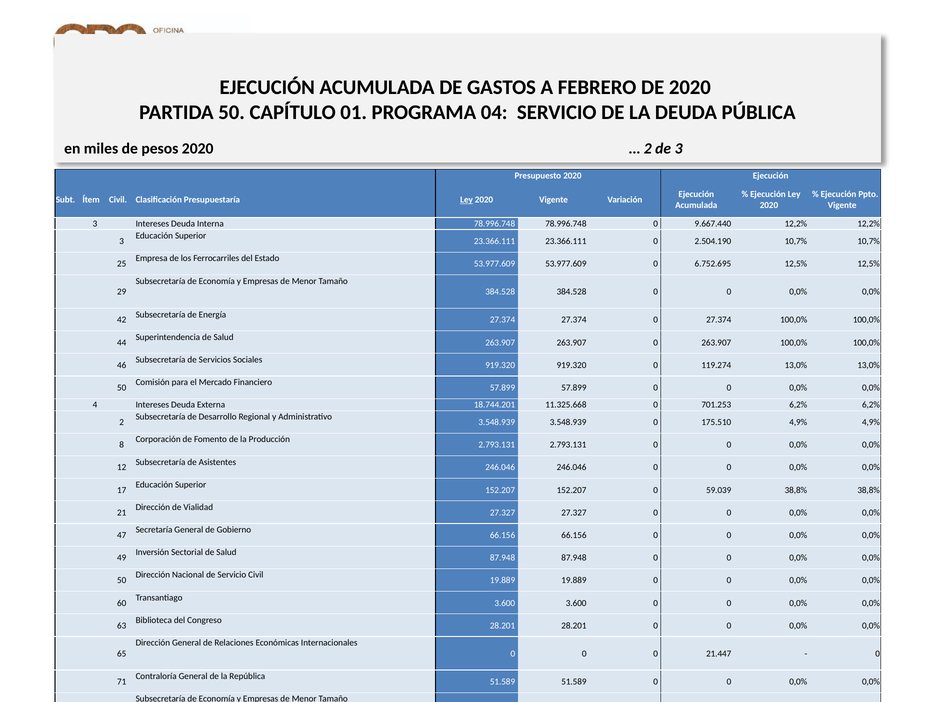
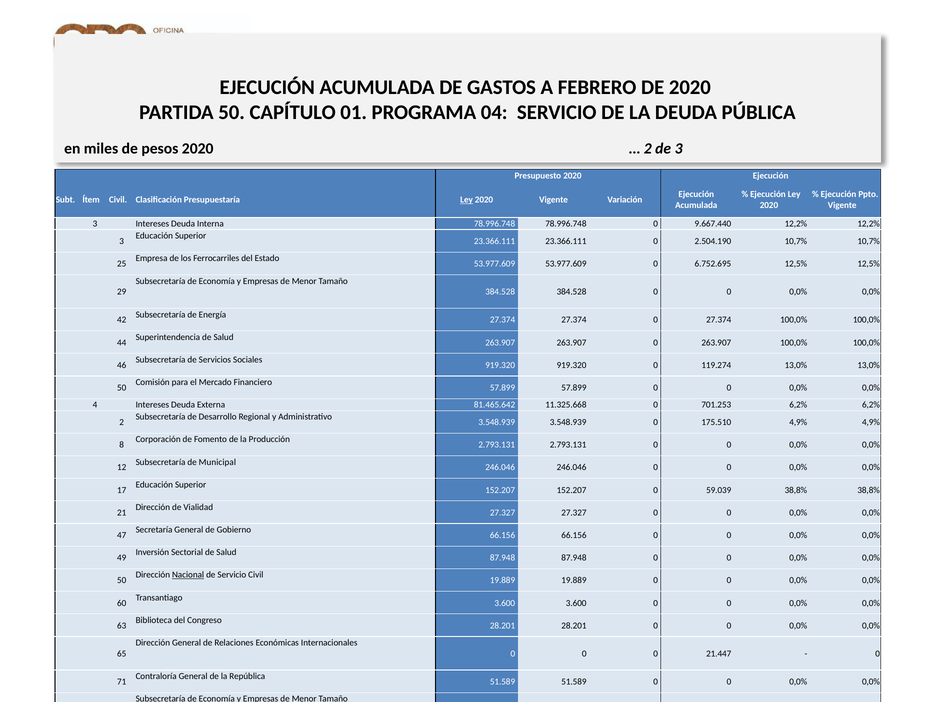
18.744.201: 18.744.201 -> 81.465.642
Asistentes: Asistentes -> Municipal
Nacional at (188, 575) underline: none -> present
